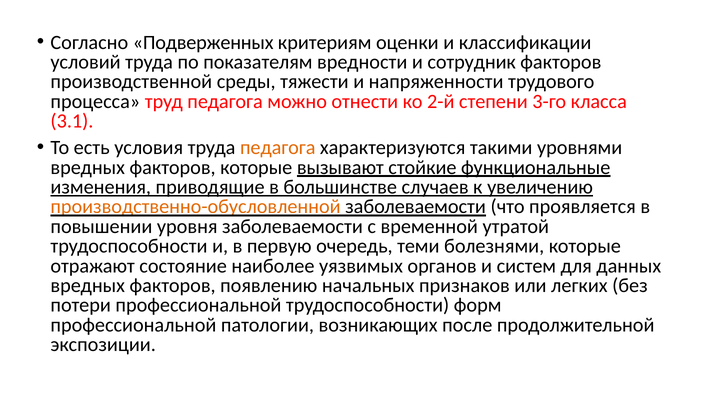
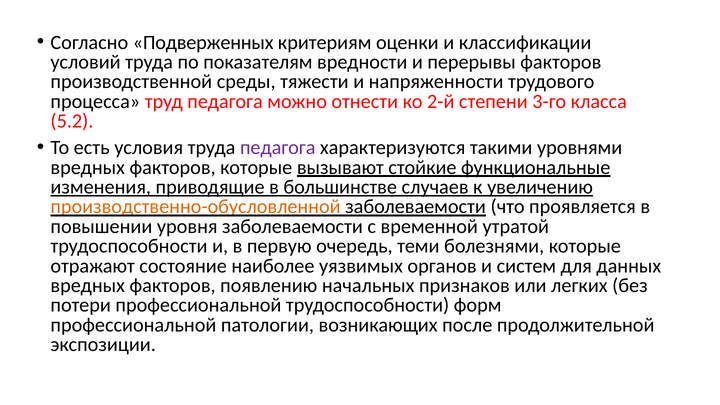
сотрудник: сотрудник -> перерывы
3.1: 3.1 -> 5.2
педагога at (278, 148) colour: orange -> purple
